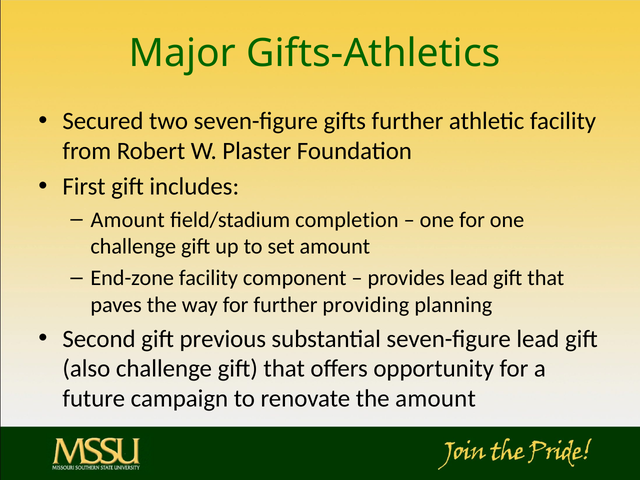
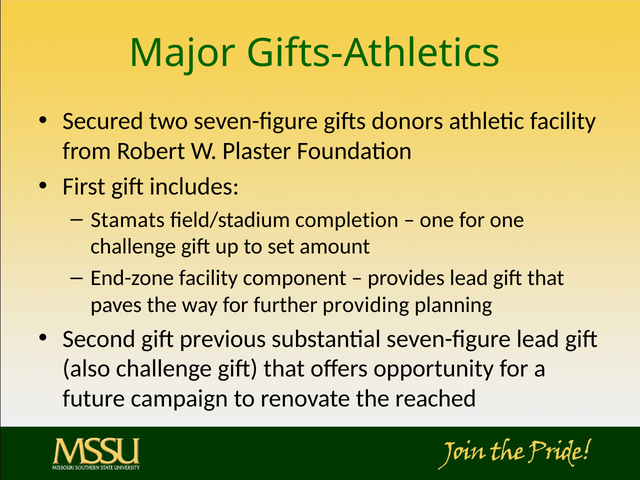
gifts further: further -> donors
Amount at (128, 220): Amount -> Stamats
the amount: amount -> reached
